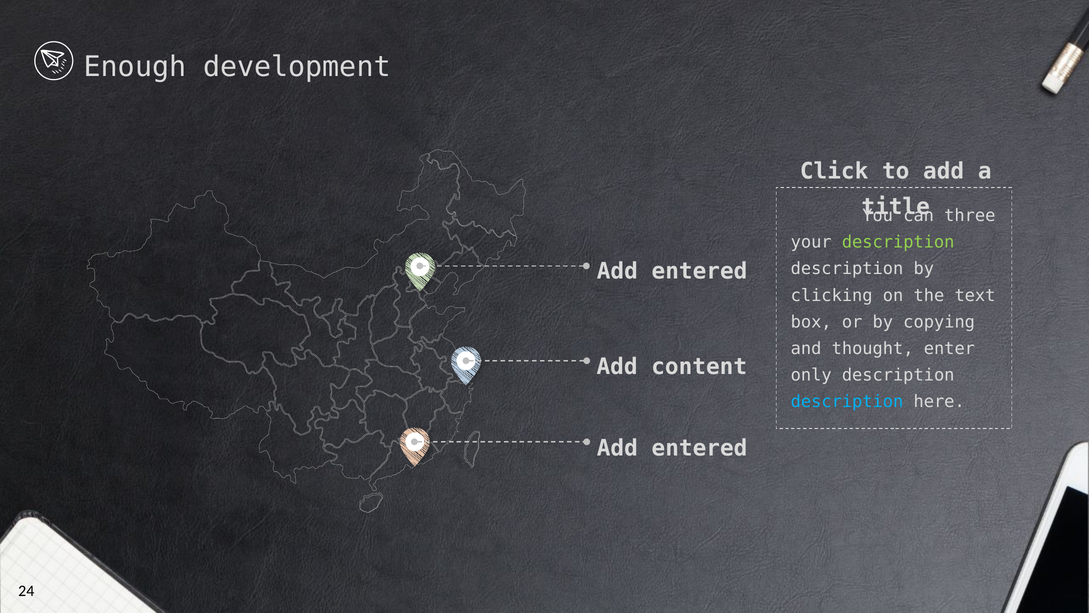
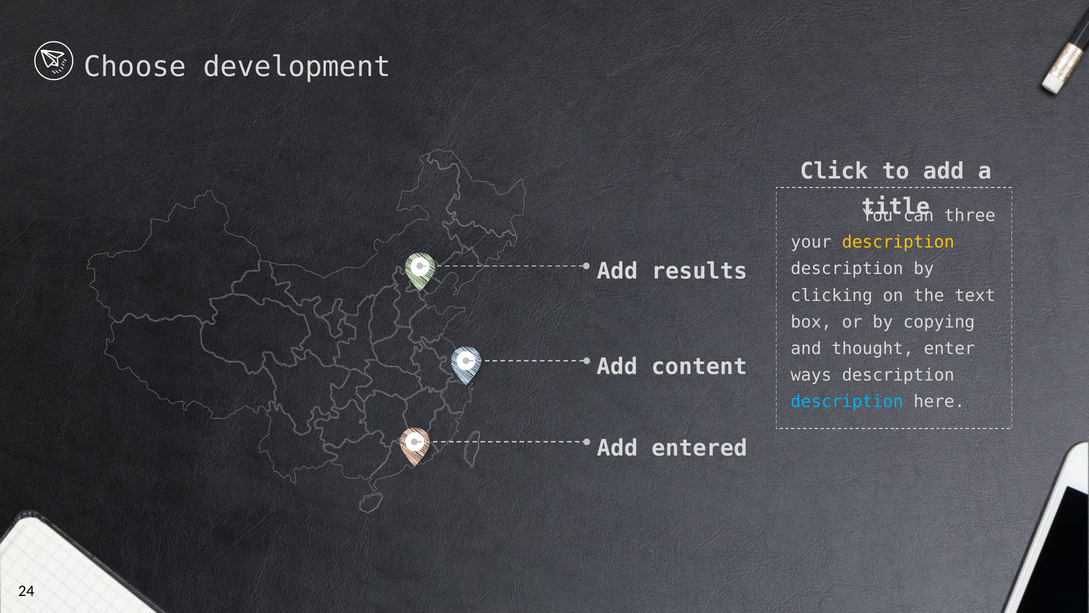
Enough: Enough -> Choose
description at (898, 242) colour: light green -> yellow
entered at (699, 271): entered -> results
only: only -> ways
